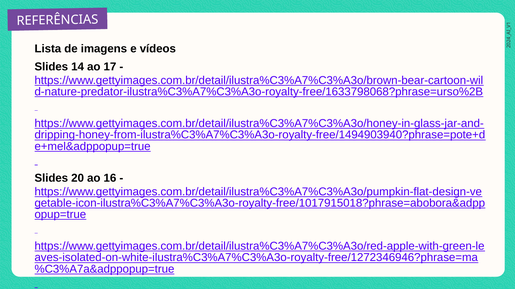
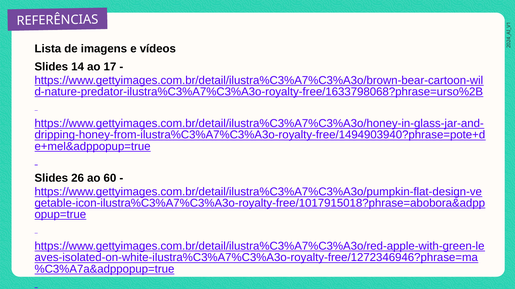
20: 20 -> 26
16: 16 -> 60
